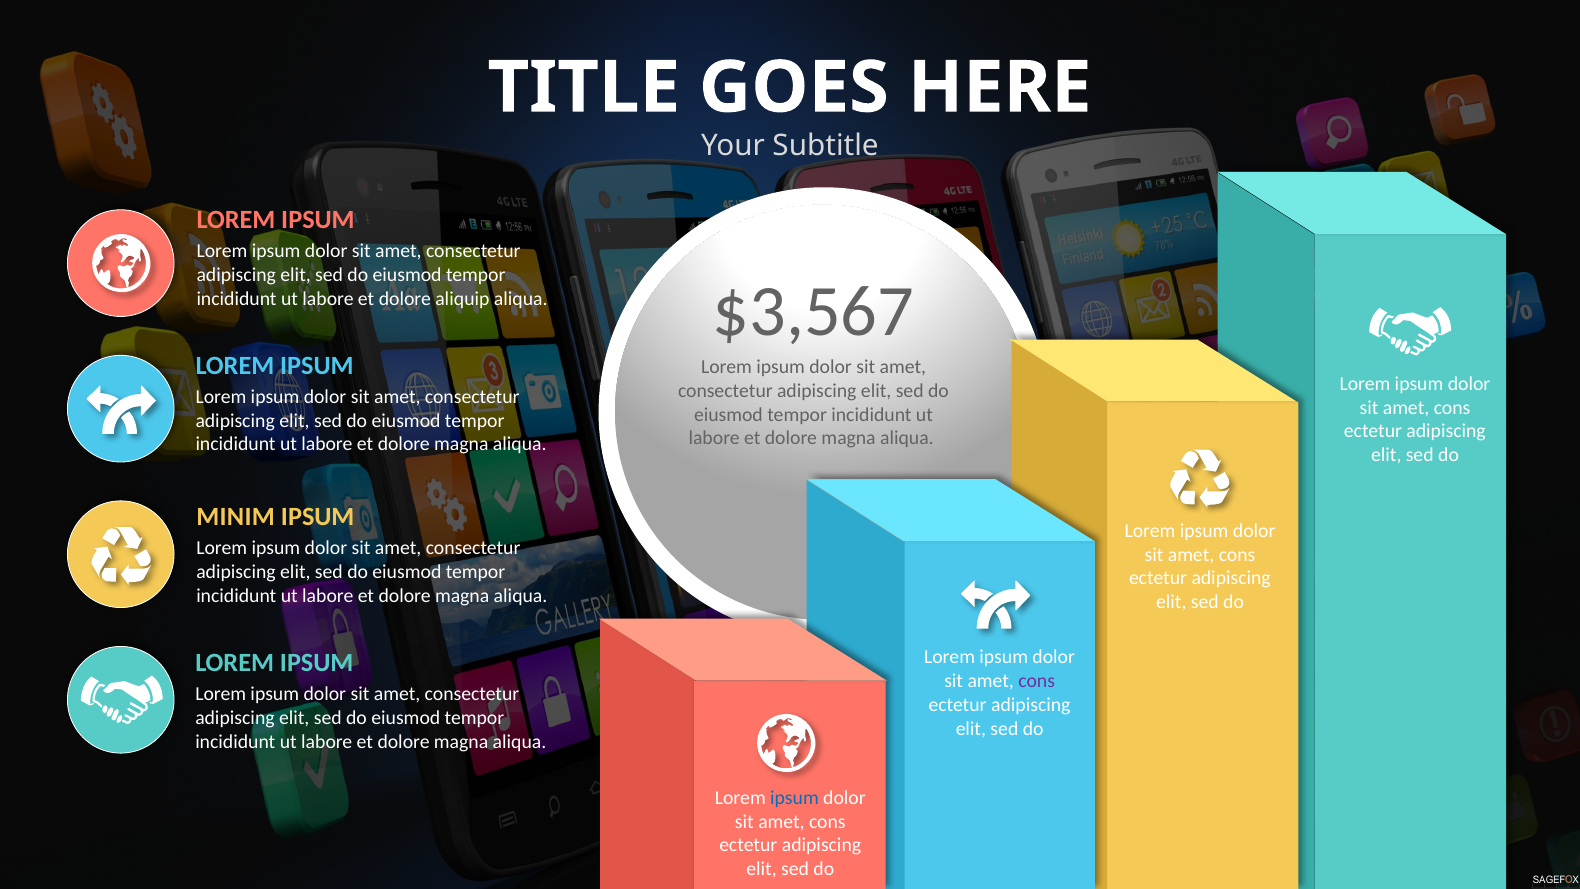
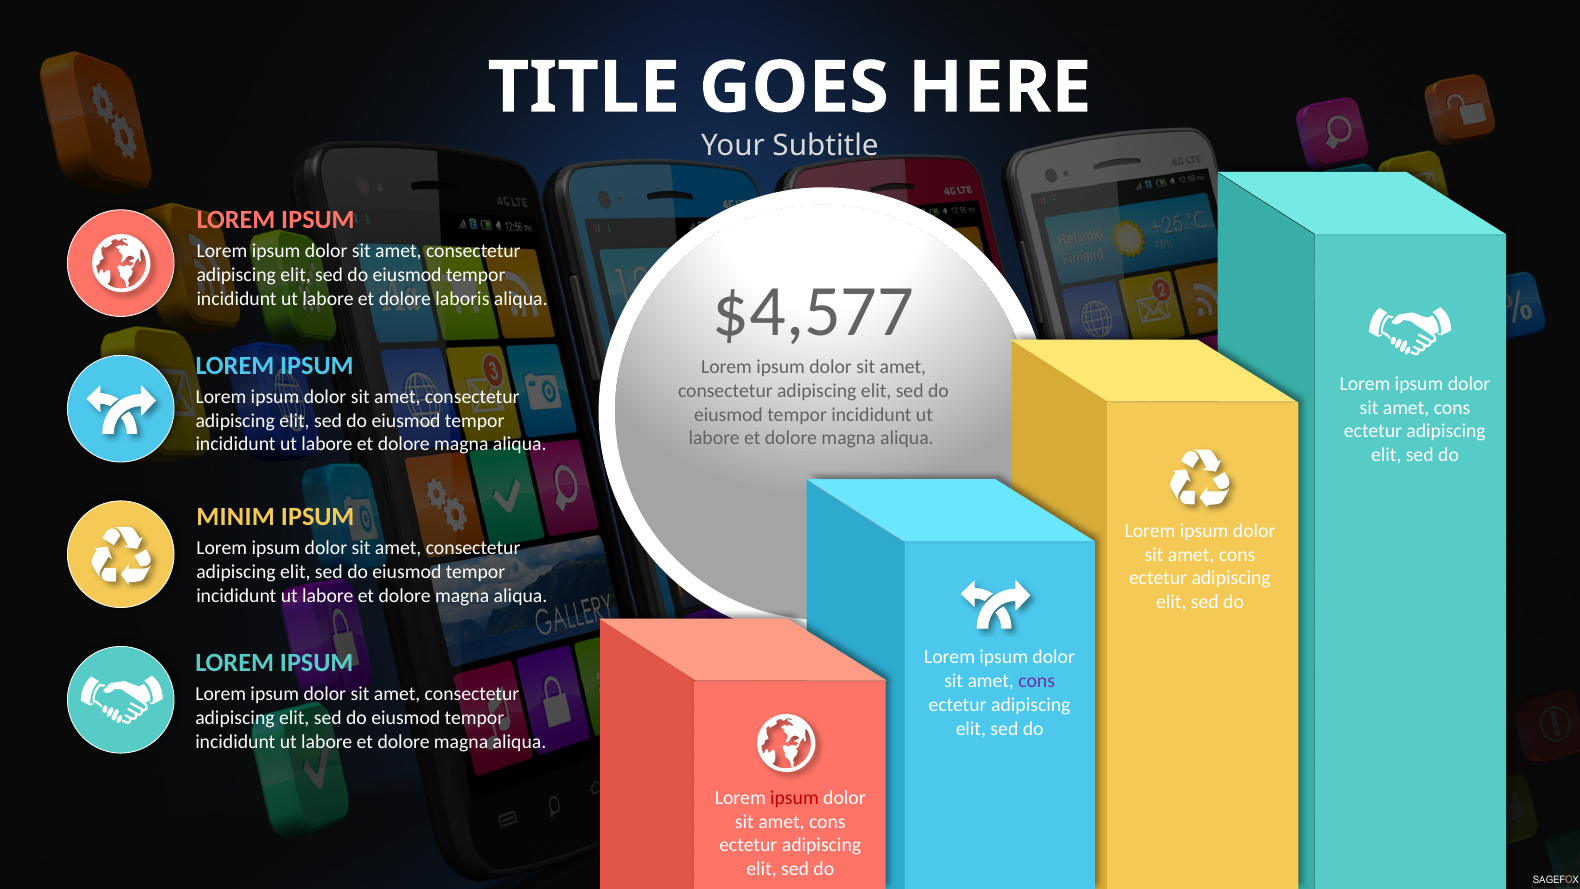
aliquip: aliquip -> laboris
$3,567: $3,567 -> $4,577
ipsum at (794, 798) colour: blue -> red
